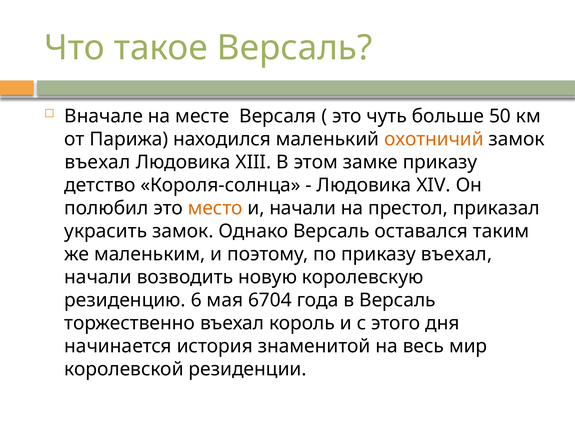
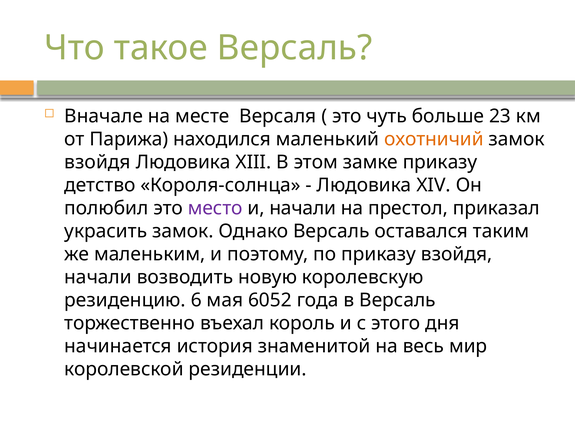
50: 50 -> 23
въехал at (97, 162): въехал -> взойдя
место colour: orange -> purple
приказу въехал: въехал -> взойдя
6704: 6704 -> 6052
